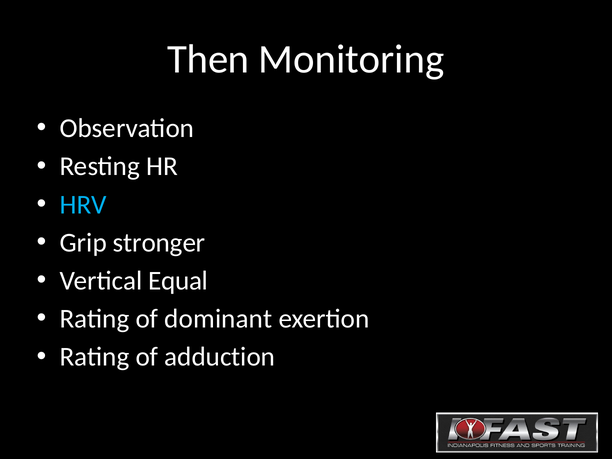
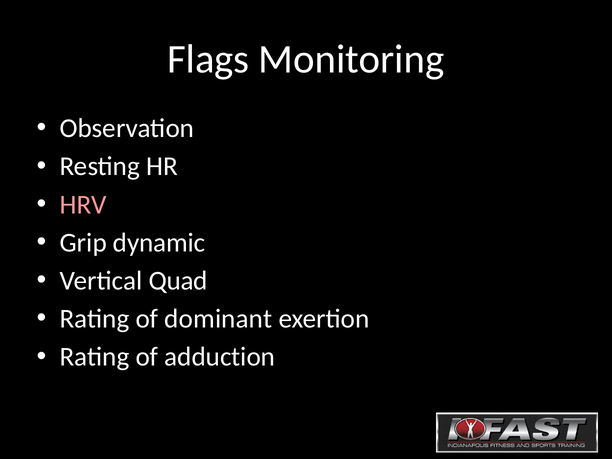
Then: Then -> Flags
HRV colour: light blue -> pink
stronger: stronger -> dynamic
Equal: Equal -> Quad
